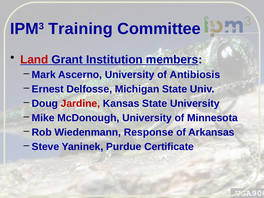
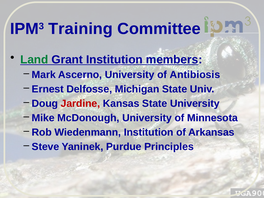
Land colour: red -> green
Wiedenmann Response: Response -> Institution
Certificate: Certificate -> Principles
